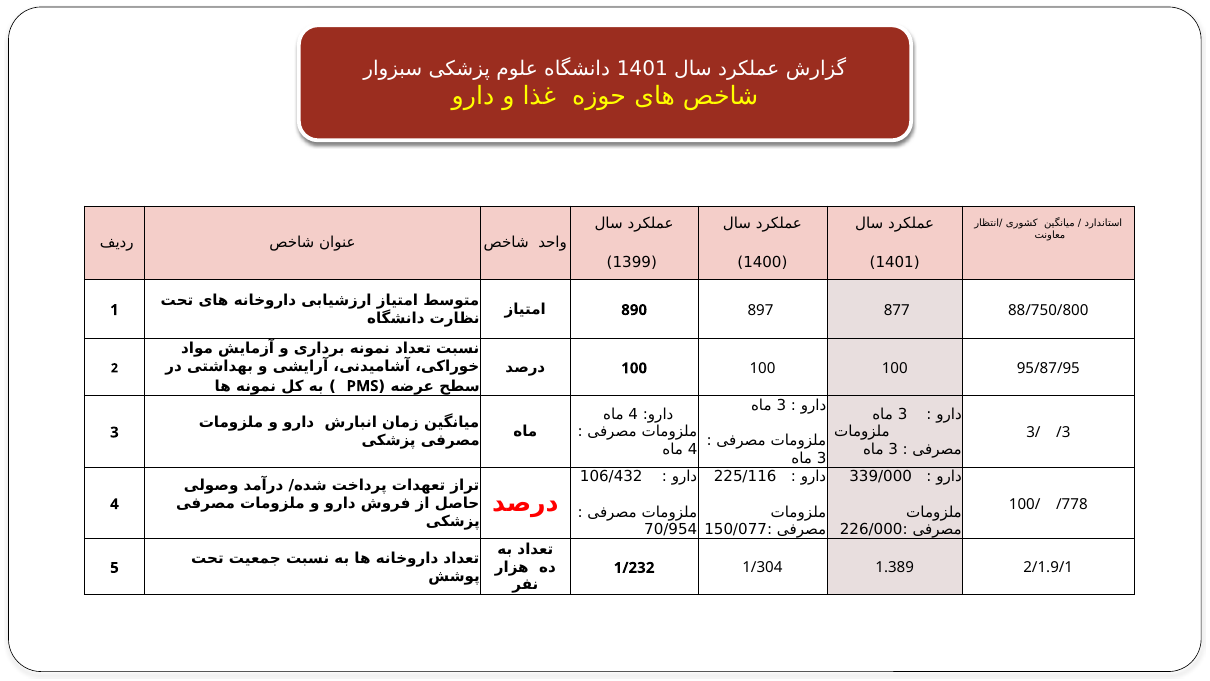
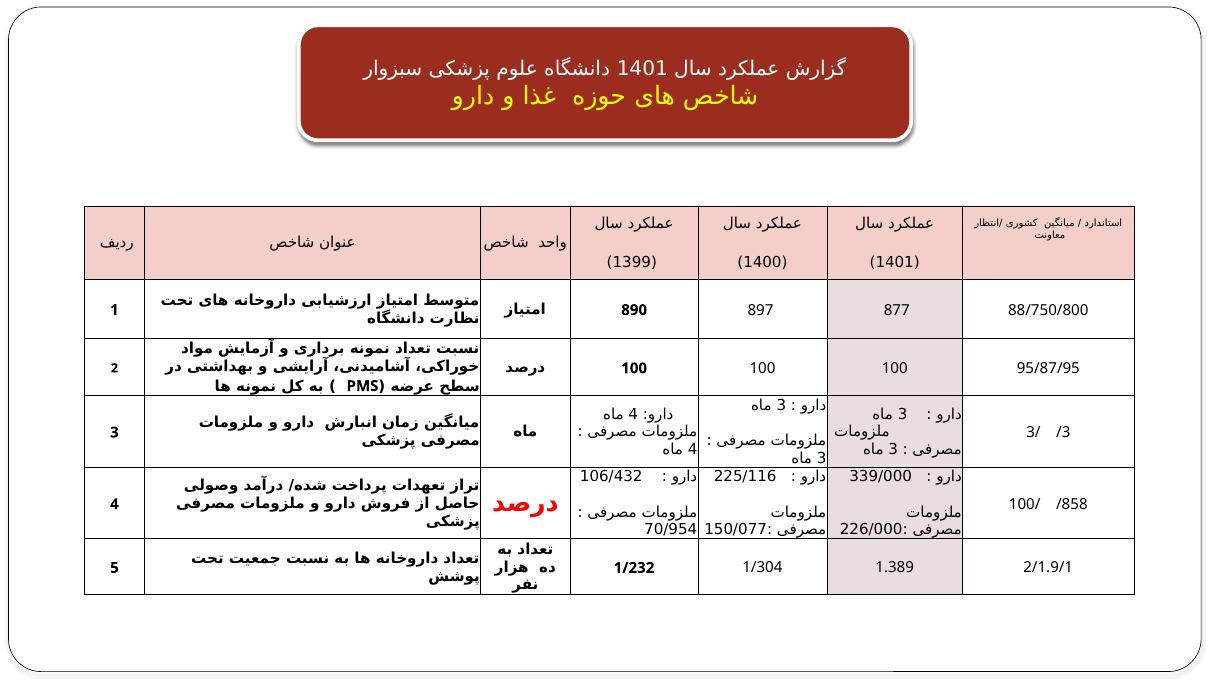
/778: /778 -> /858
